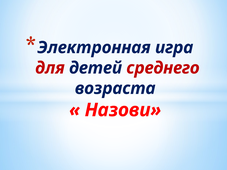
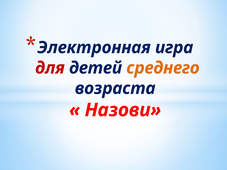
среднего colour: red -> orange
